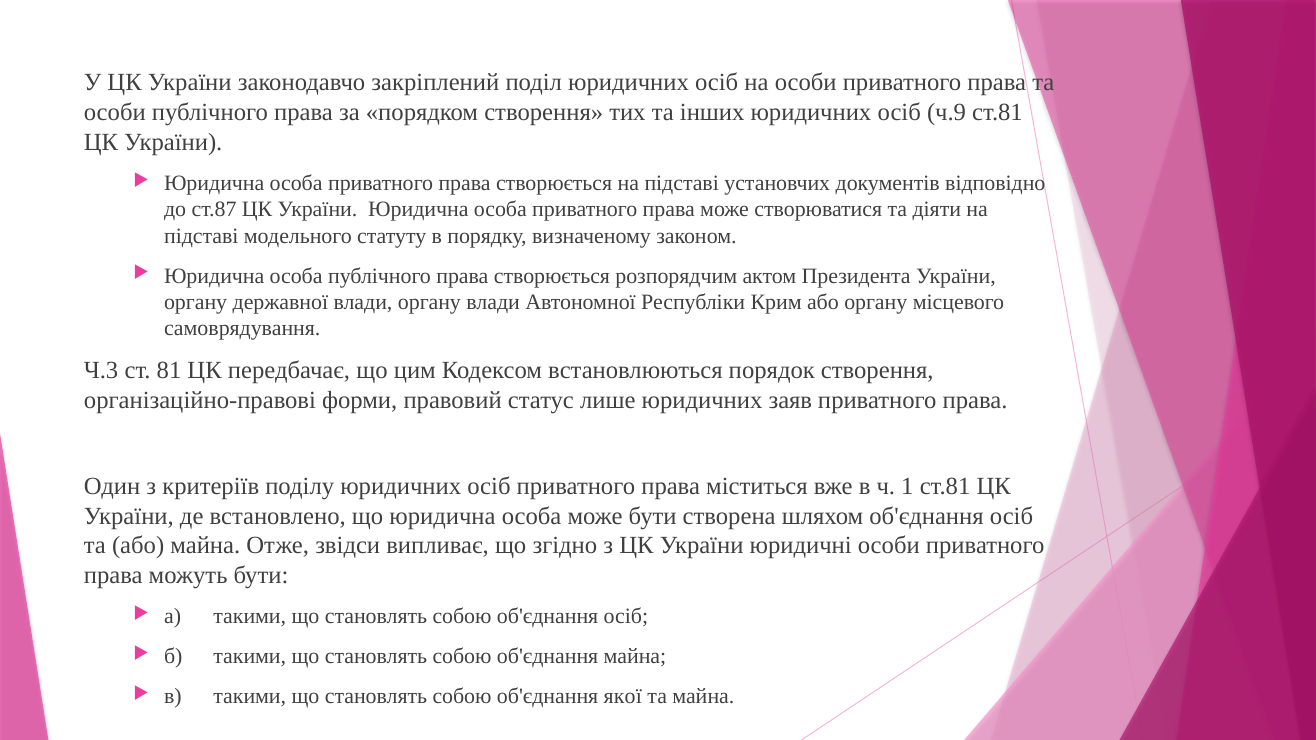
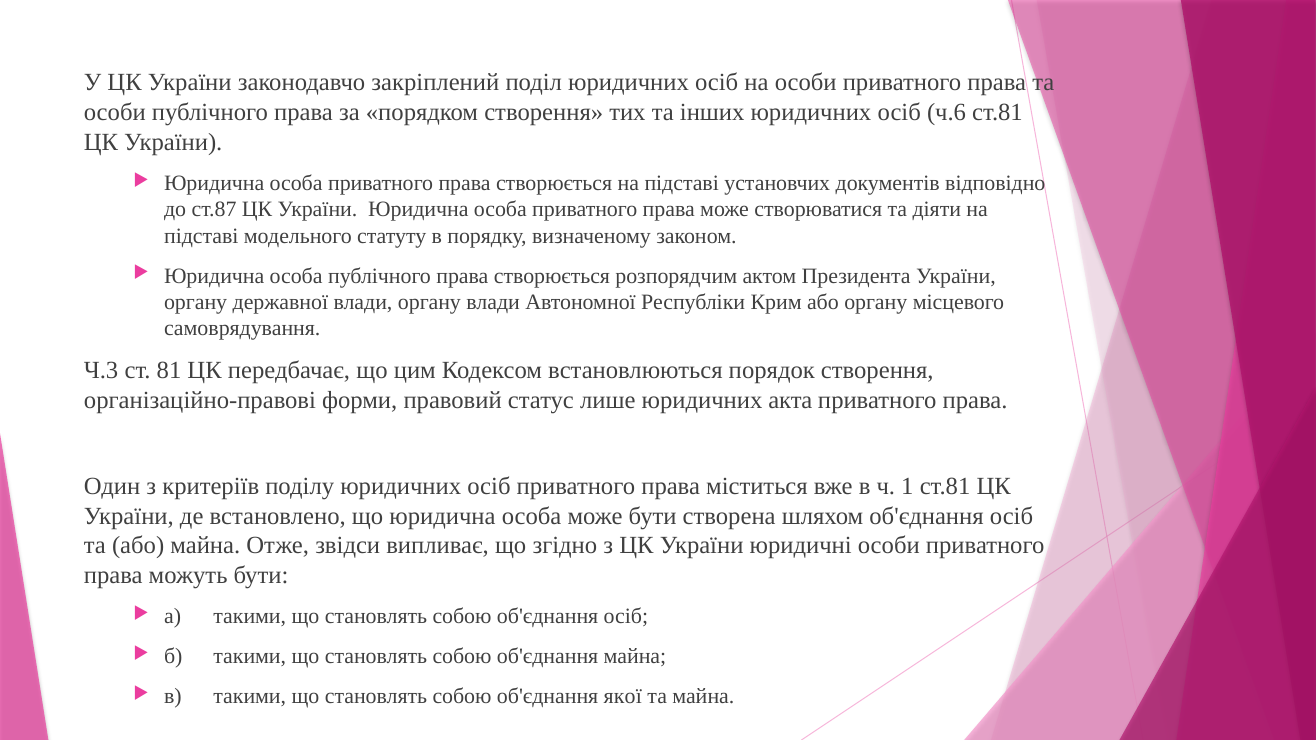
ч.9: ч.9 -> ч.6
заяв: заяв -> акта
